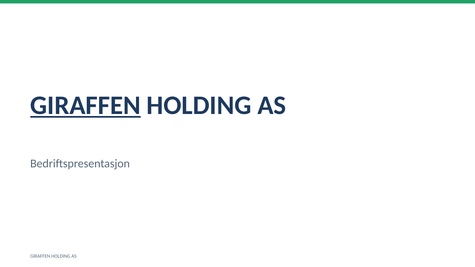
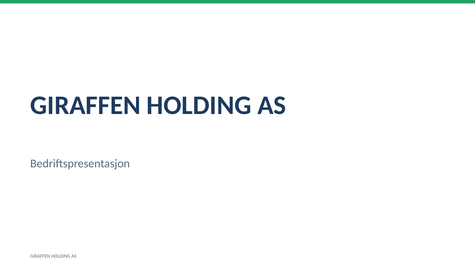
GIRAFFEN at (85, 105) underline: present -> none
